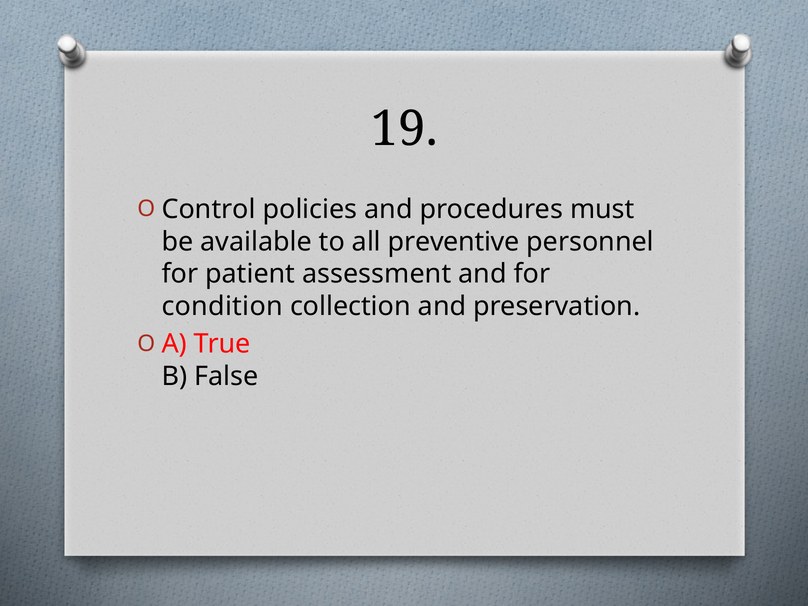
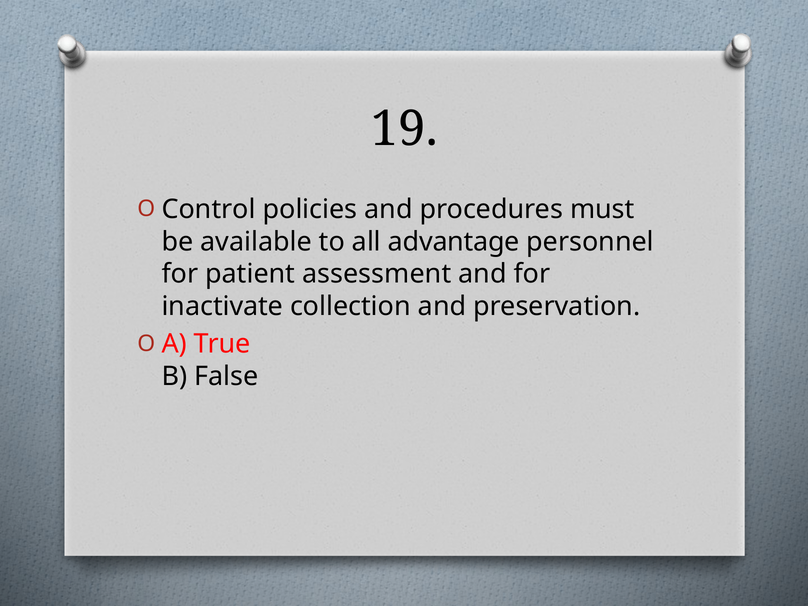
preventive: preventive -> advantage
condition: condition -> inactivate
